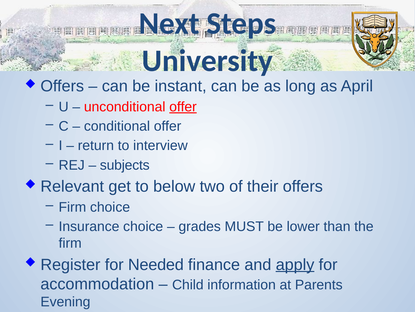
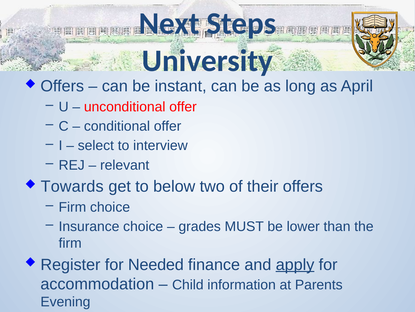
offer at (183, 107) underline: present -> none
return: return -> select
subjects: subjects -> relevant
Relevant: Relevant -> Towards
